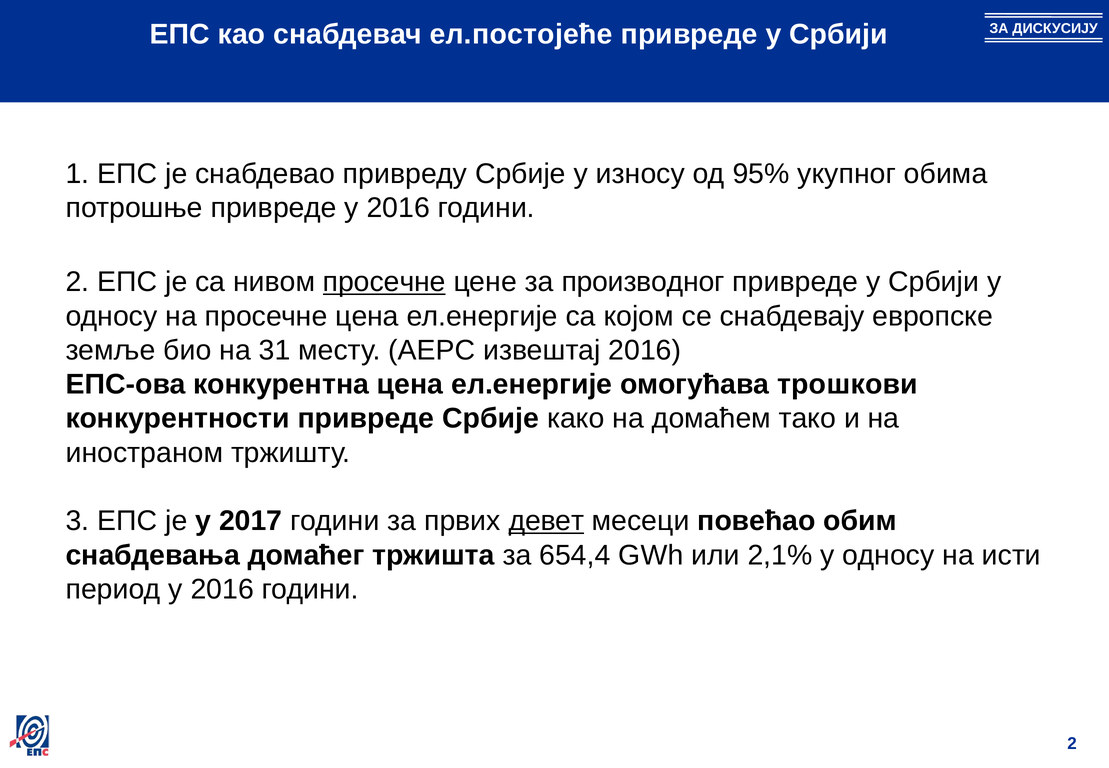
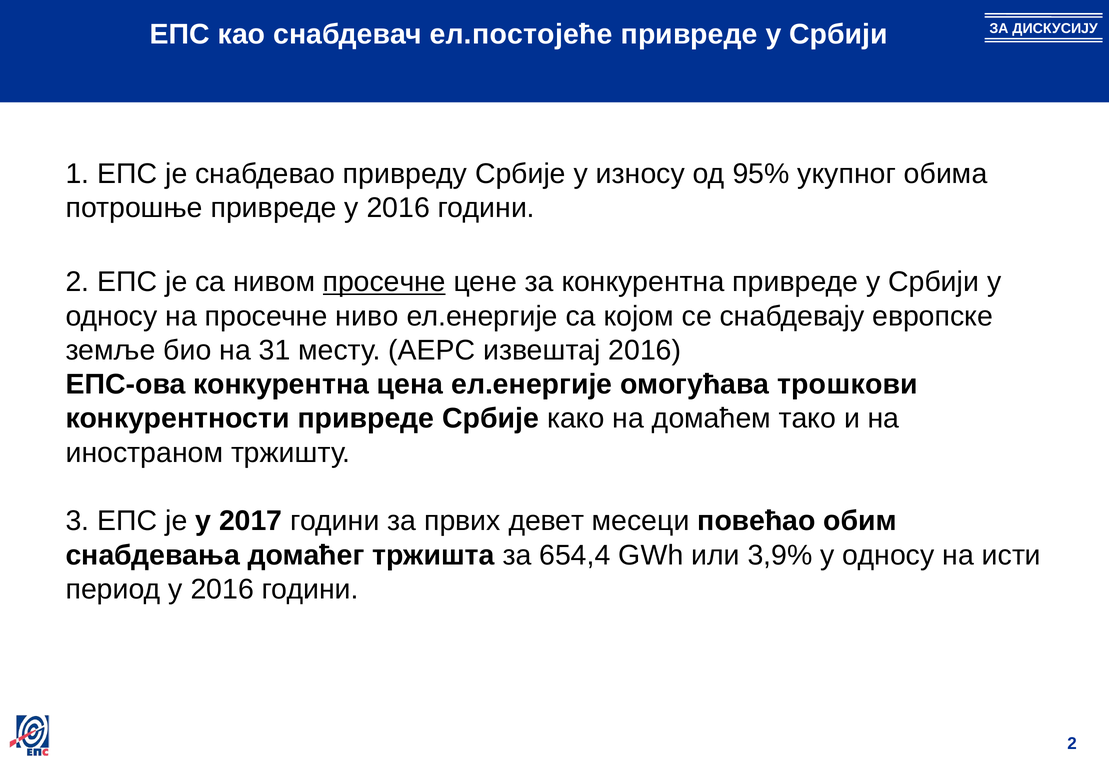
за производног: производног -> конкурентна
просечне цена: цена -> ниво
девет underline: present -> none
2,1%: 2,1% -> 3,9%
